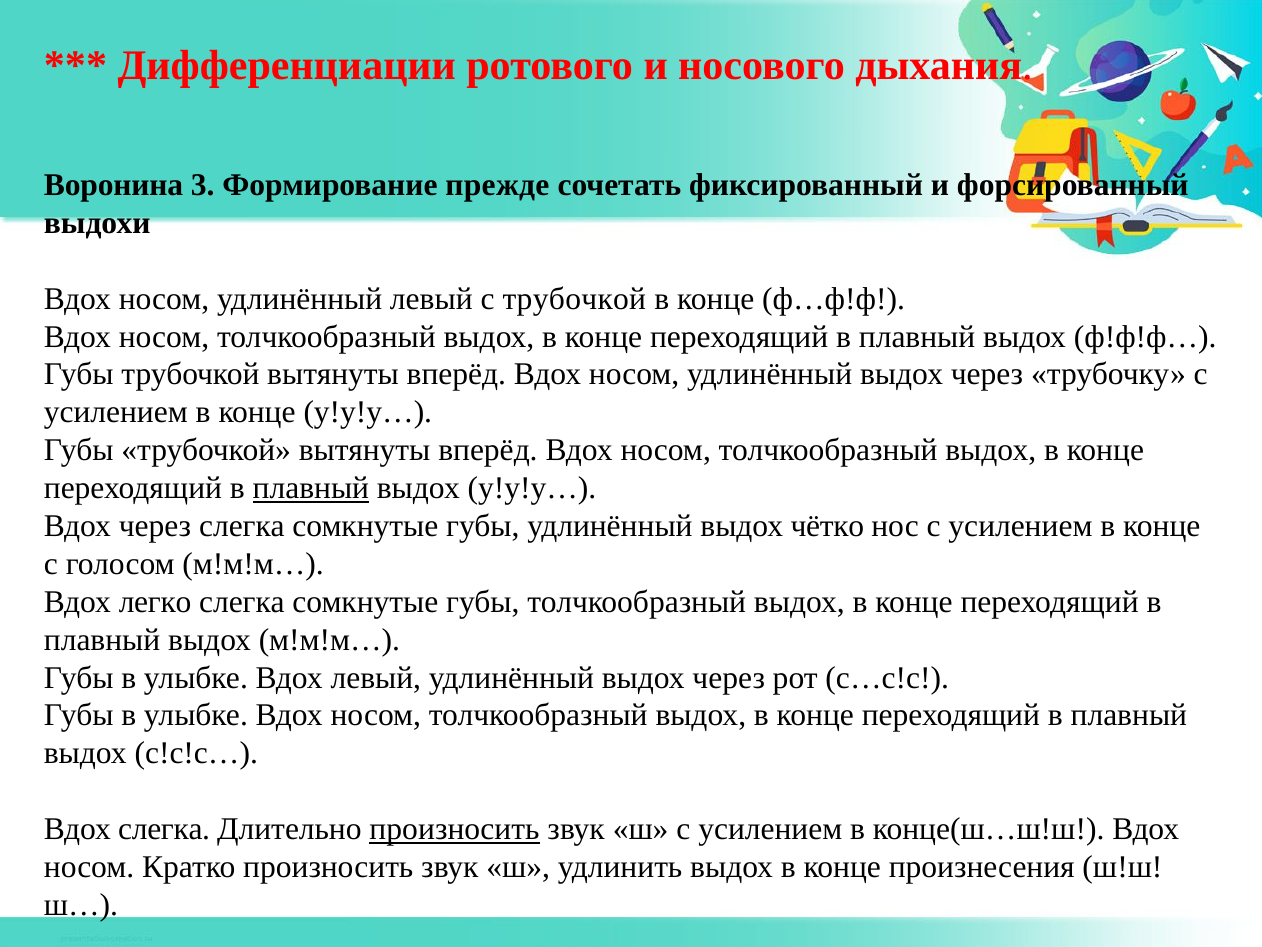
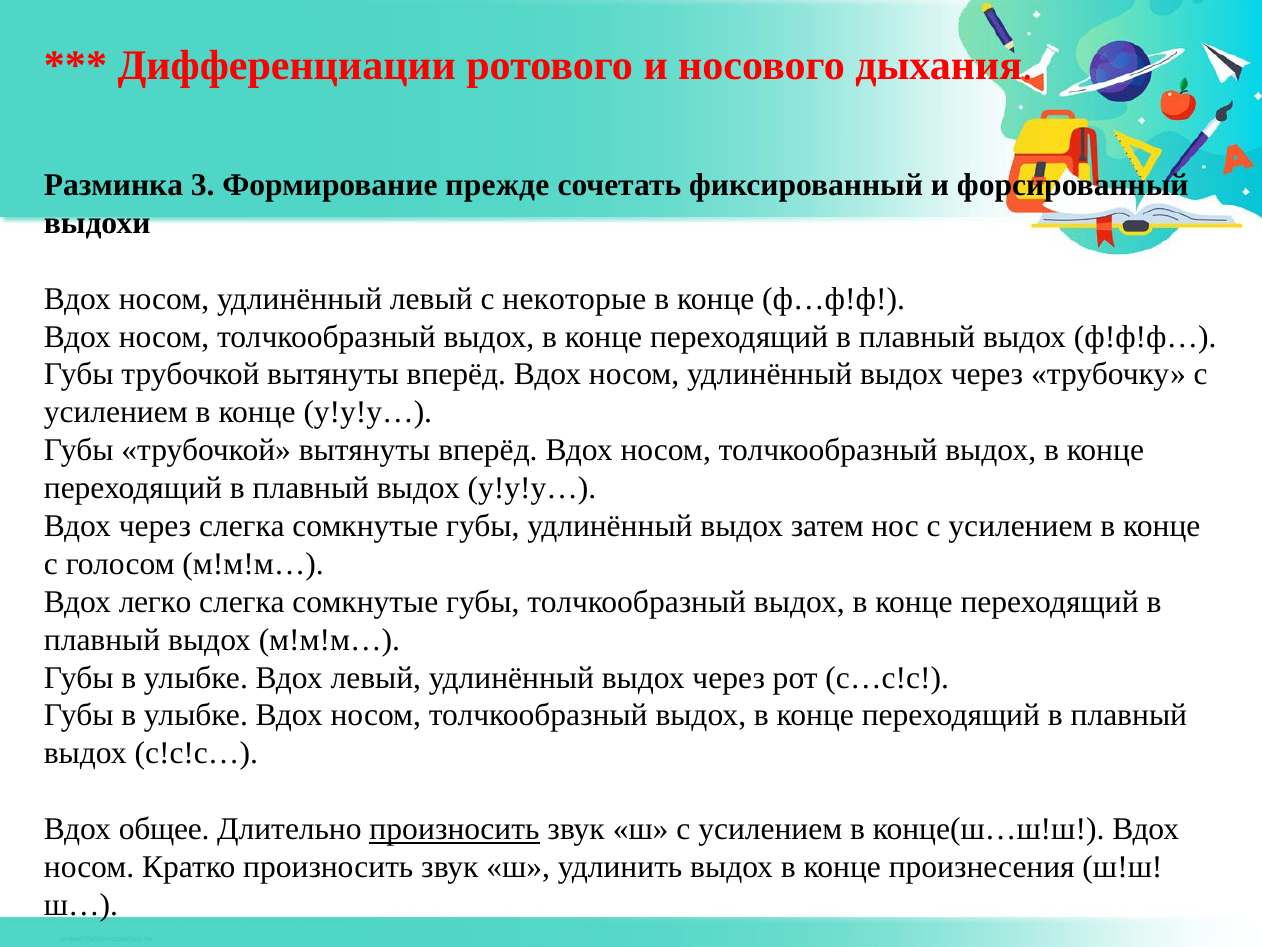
Воронина: Воронина -> Разминка
с трубочкой: трубочкой -> некоторые
плавный at (311, 488) underline: present -> none
чётко: чётко -> затем
Вдох слегка: слегка -> общее
